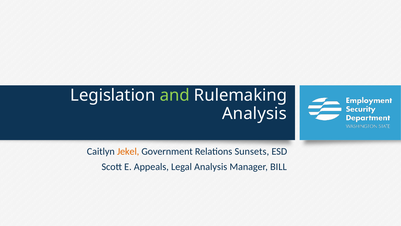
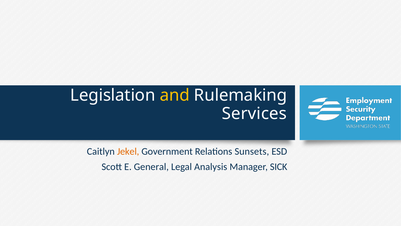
and colour: light green -> yellow
Analysis at (254, 113): Analysis -> Services
Appeals: Appeals -> General
BILL: BILL -> SICK
